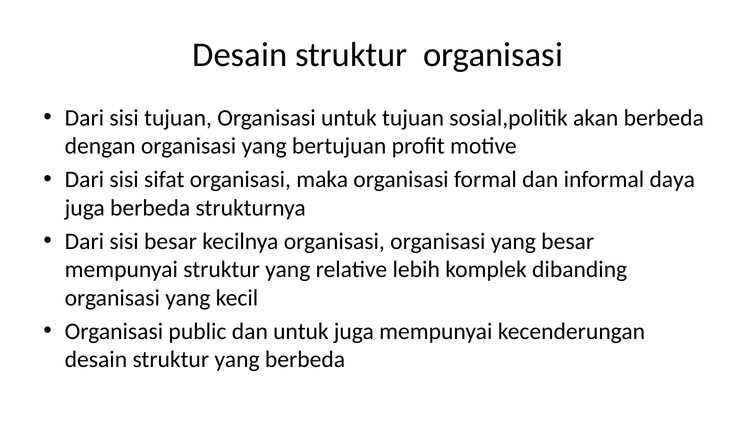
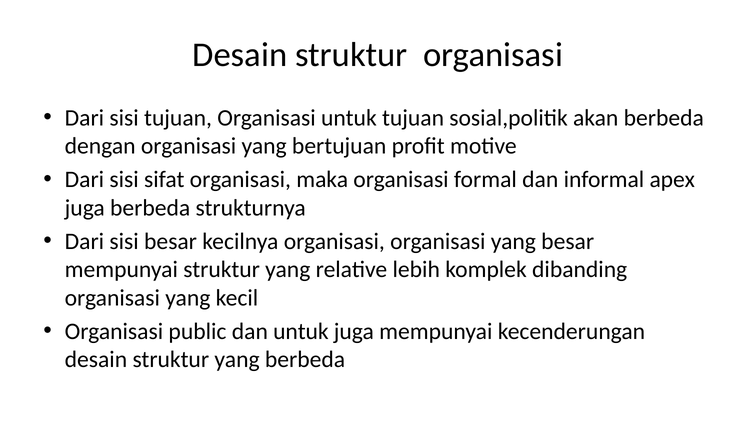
daya: daya -> apex
